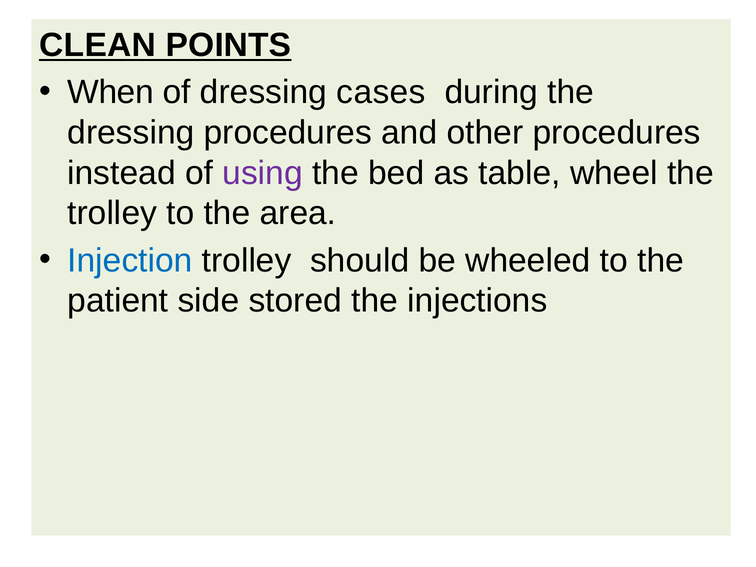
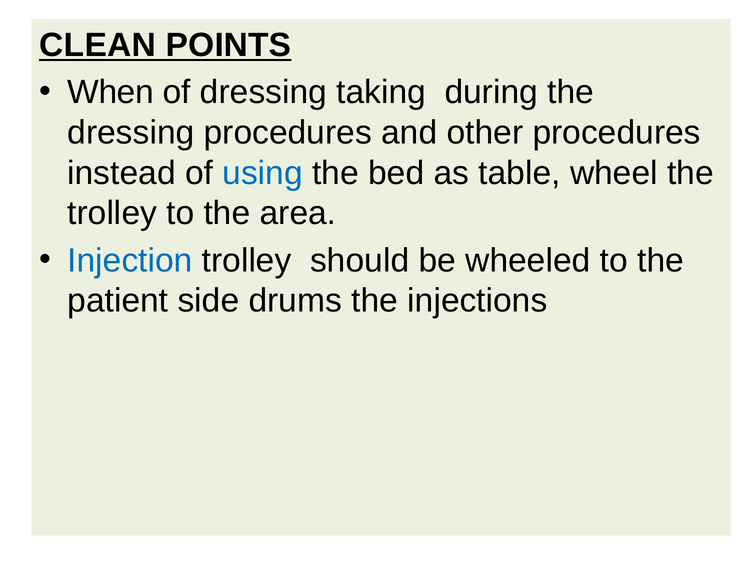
cases: cases -> taking
using colour: purple -> blue
stored: stored -> drums
